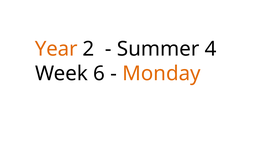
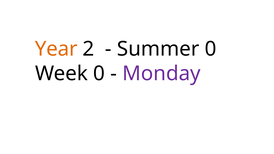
Summer 4: 4 -> 0
Week 6: 6 -> 0
Monday colour: orange -> purple
